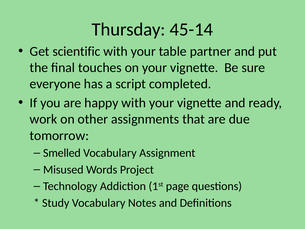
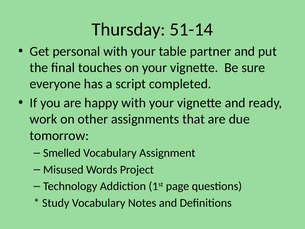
45-14: 45-14 -> 51-14
scientific: scientific -> personal
